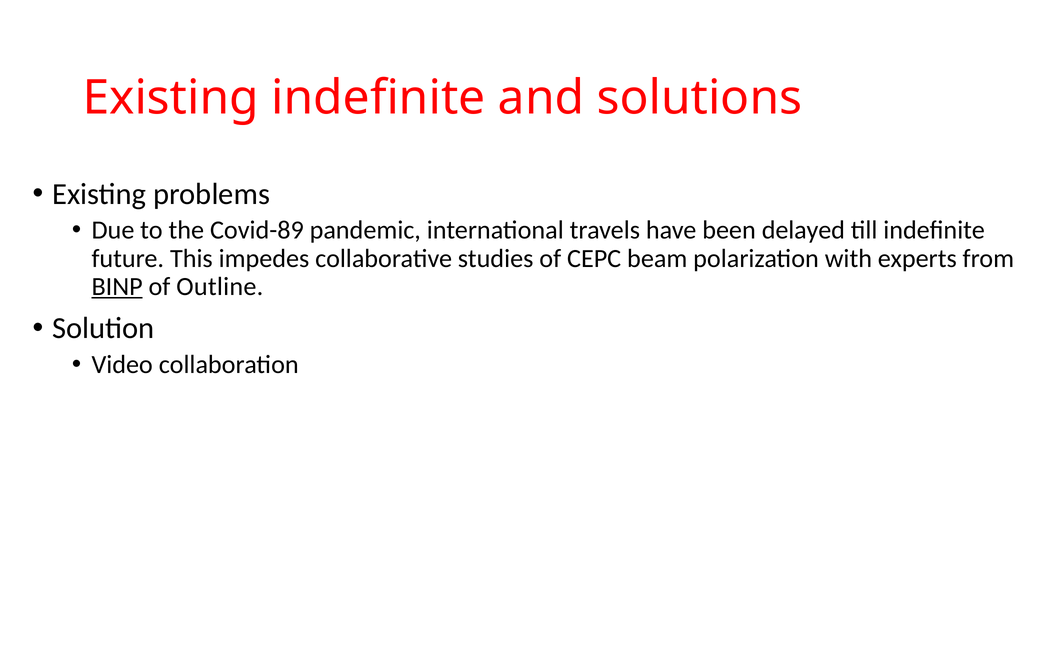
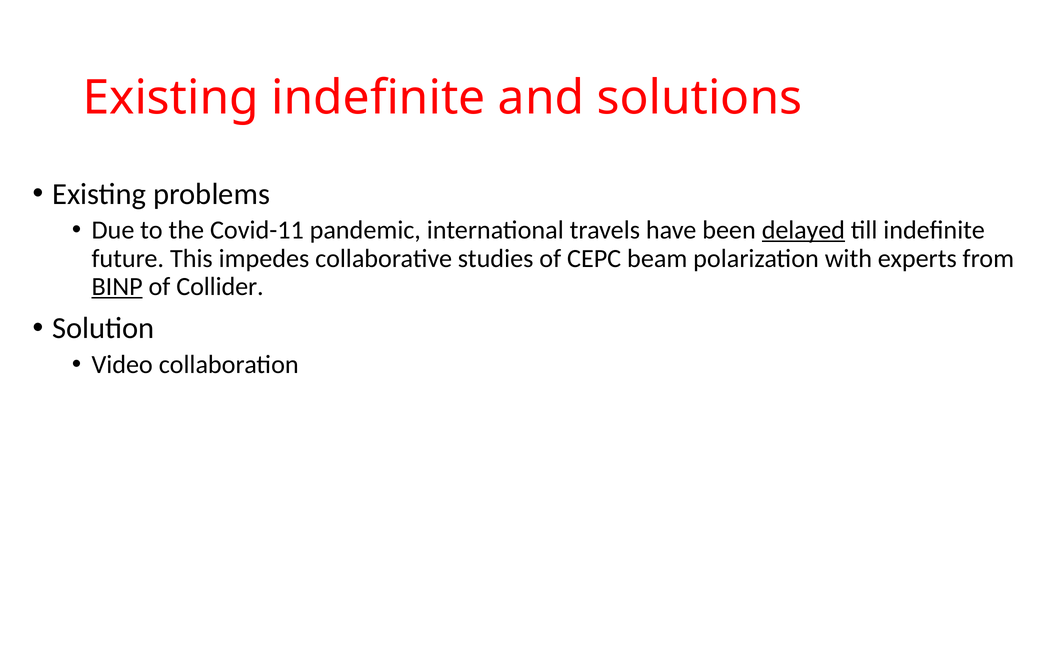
Covid-89: Covid-89 -> Covid-11
delayed underline: none -> present
Outline: Outline -> Collider
